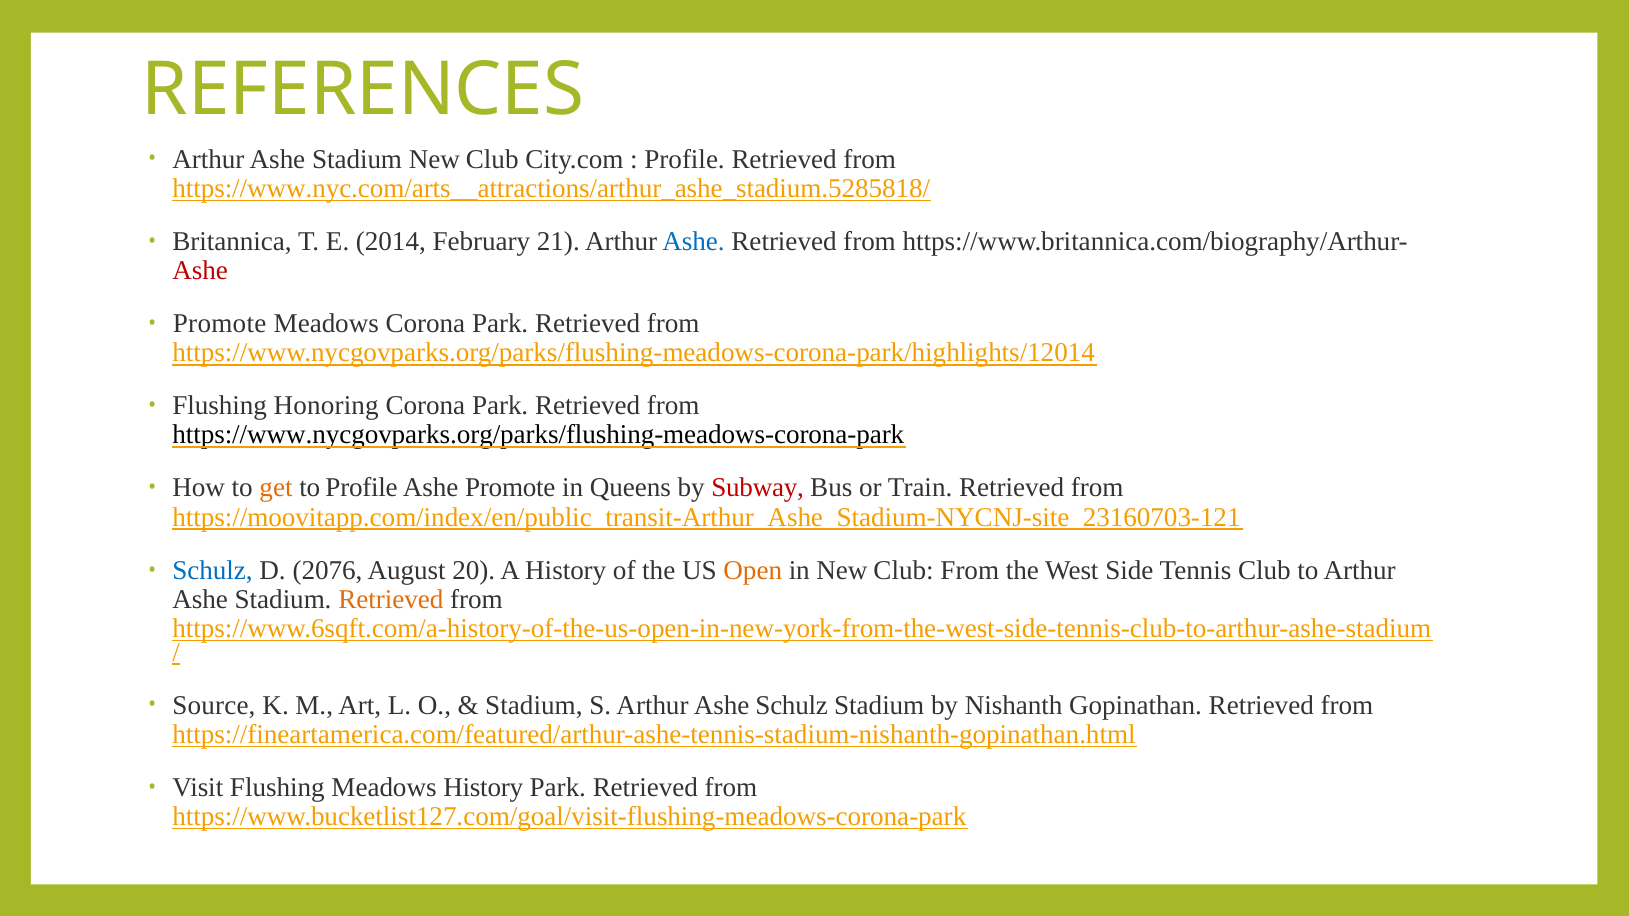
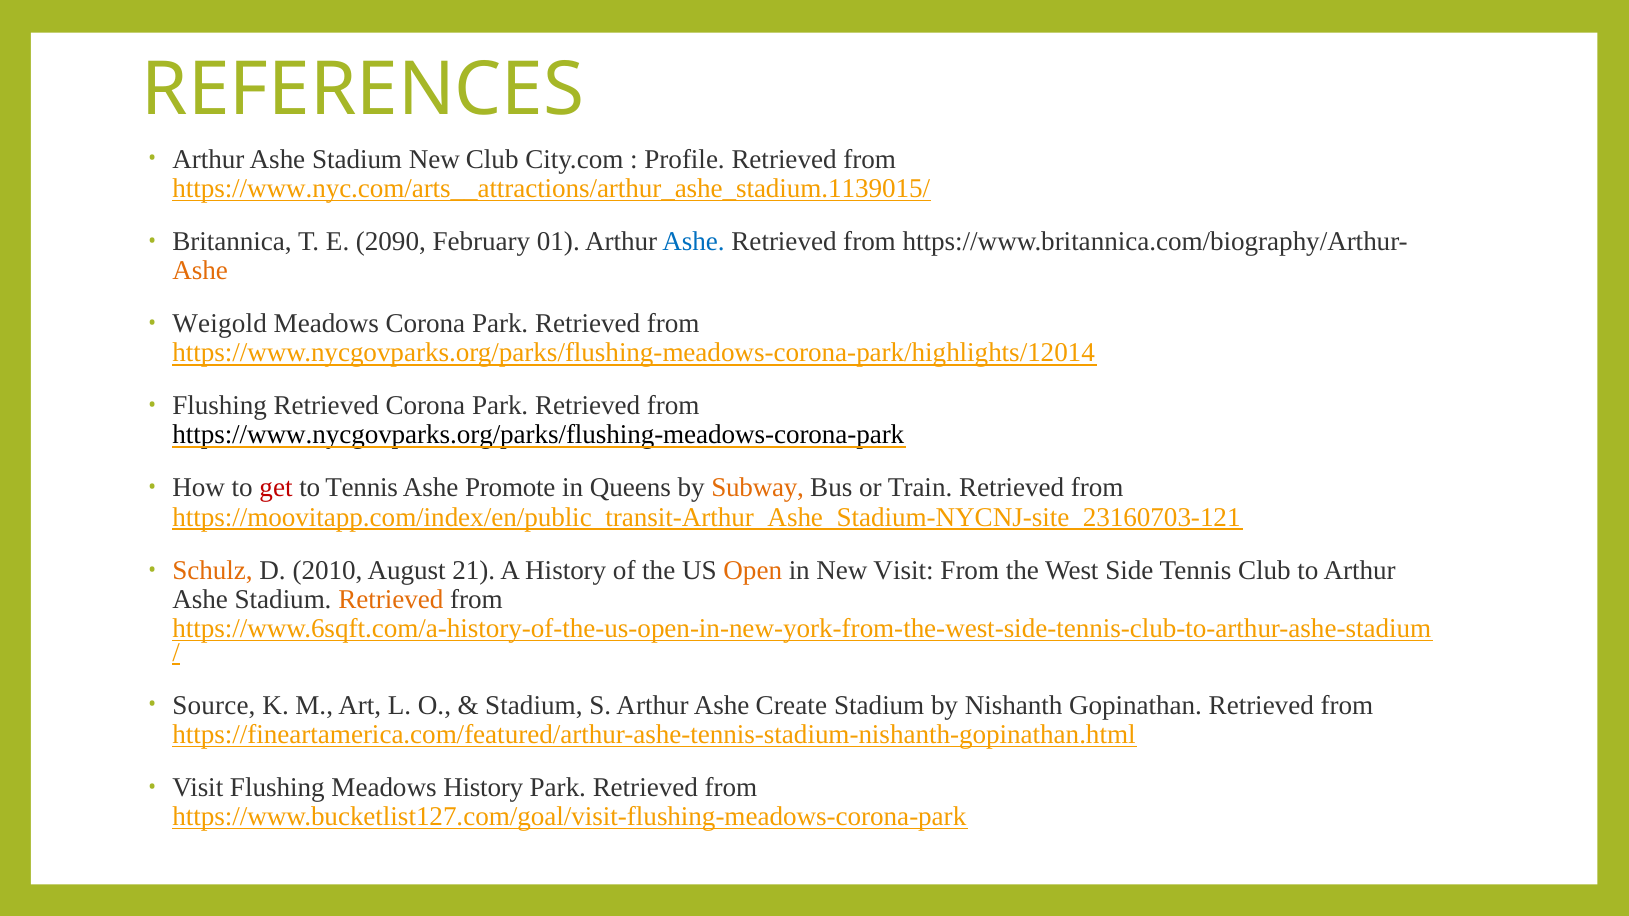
https://www.nyc.com/arts__attractions/arthur_ashe_stadium.5285818/: https://www.nyc.com/arts__attractions/arthur_ashe_stadium.5285818/ -> https://www.nyc.com/arts__attractions/arthur_ashe_stadium.1139015/
2014: 2014 -> 2090
21: 21 -> 01
Ashe at (200, 271) colour: red -> orange
Promote at (220, 324): Promote -> Weigold
Flushing Honoring: Honoring -> Retrieved
get colour: orange -> red
to Profile: Profile -> Tennis
Subway colour: red -> orange
Schulz at (213, 570) colour: blue -> orange
2076: 2076 -> 2010
20: 20 -> 21
in New Club: Club -> Visit
Ashe Schulz: Schulz -> Create
